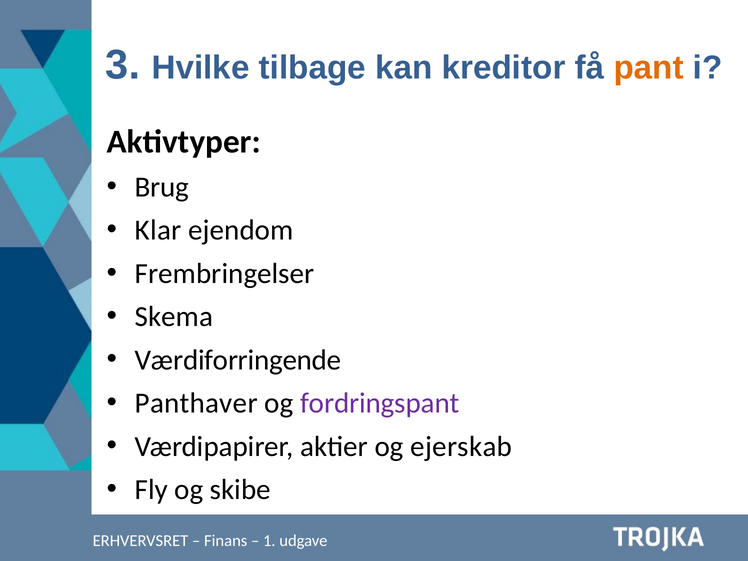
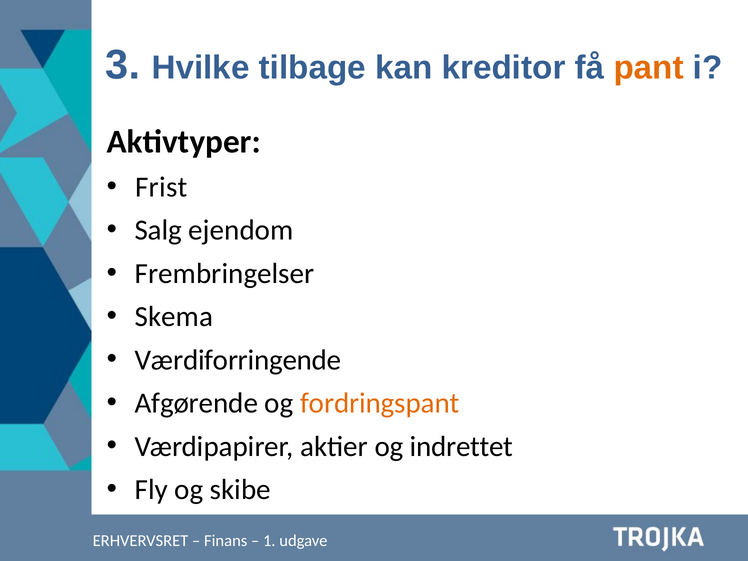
Brug: Brug -> Frist
Klar: Klar -> Salg
Panthaver: Panthaver -> Afgørende
fordringspant colour: purple -> orange
ejerskab: ejerskab -> indrettet
